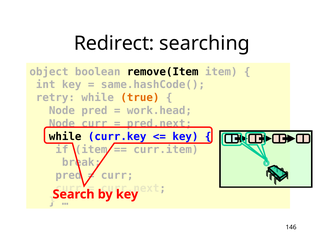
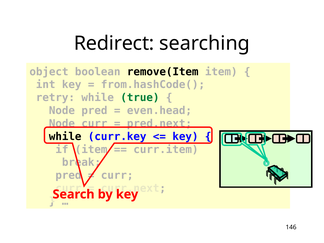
same.hashCode(: same.hashCode( -> from.hashCode(
true colour: orange -> green
work.head: work.head -> even.head
